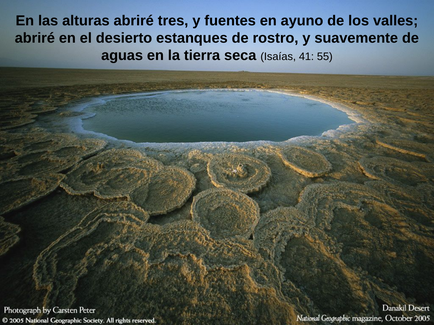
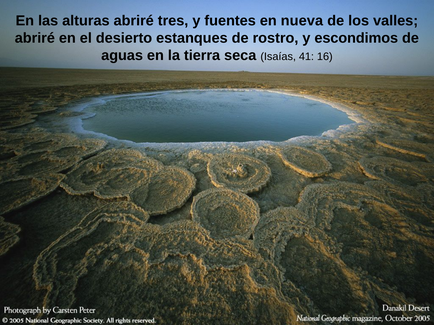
ayuno: ayuno -> nueva
suavemente: suavemente -> escondimos
55: 55 -> 16
